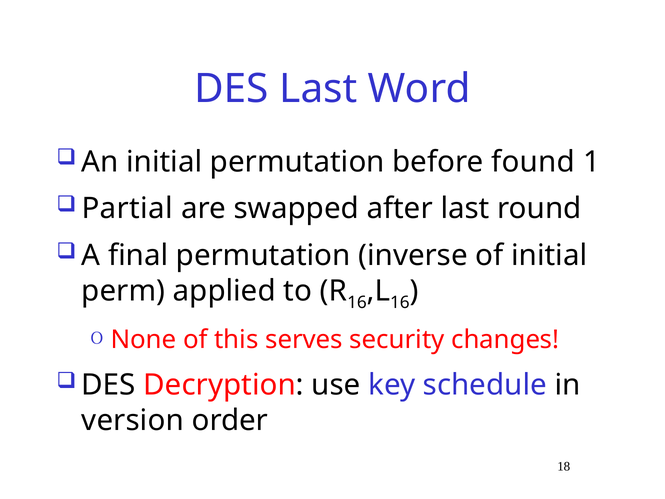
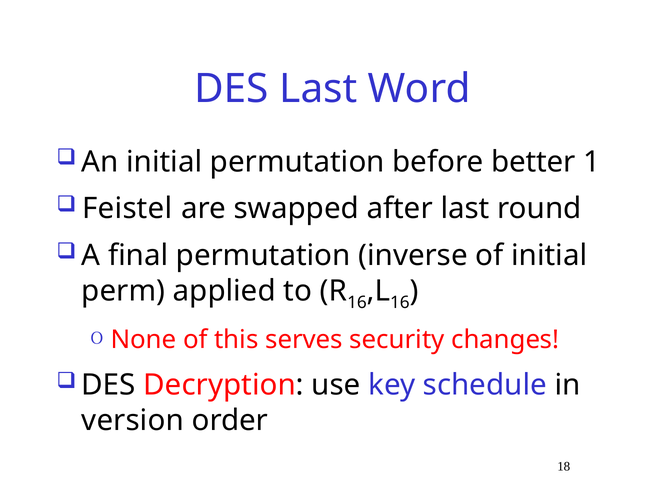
found: found -> better
Partial: Partial -> Feistel
